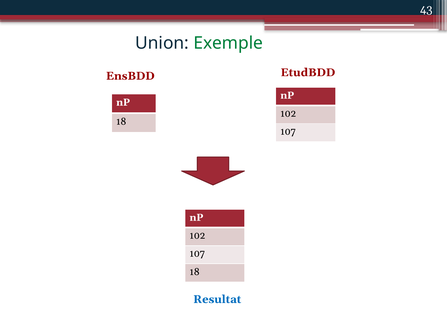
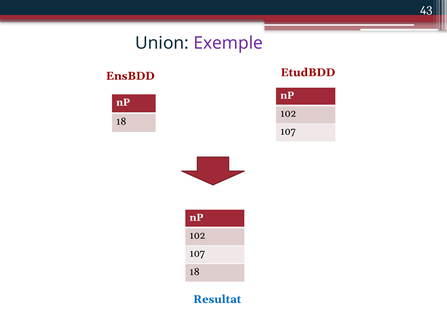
Exemple colour: green -> purple
